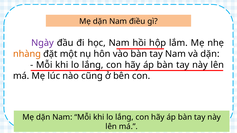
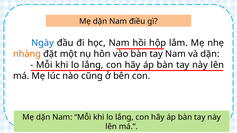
Ngày at (43, 43) colour: purple -> blue
